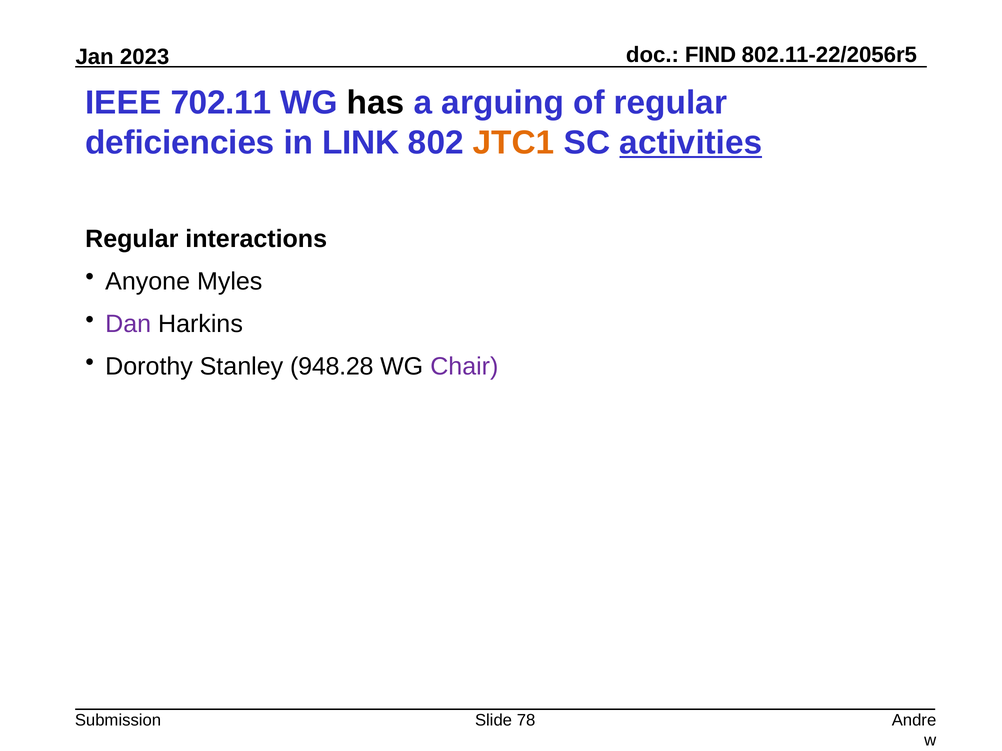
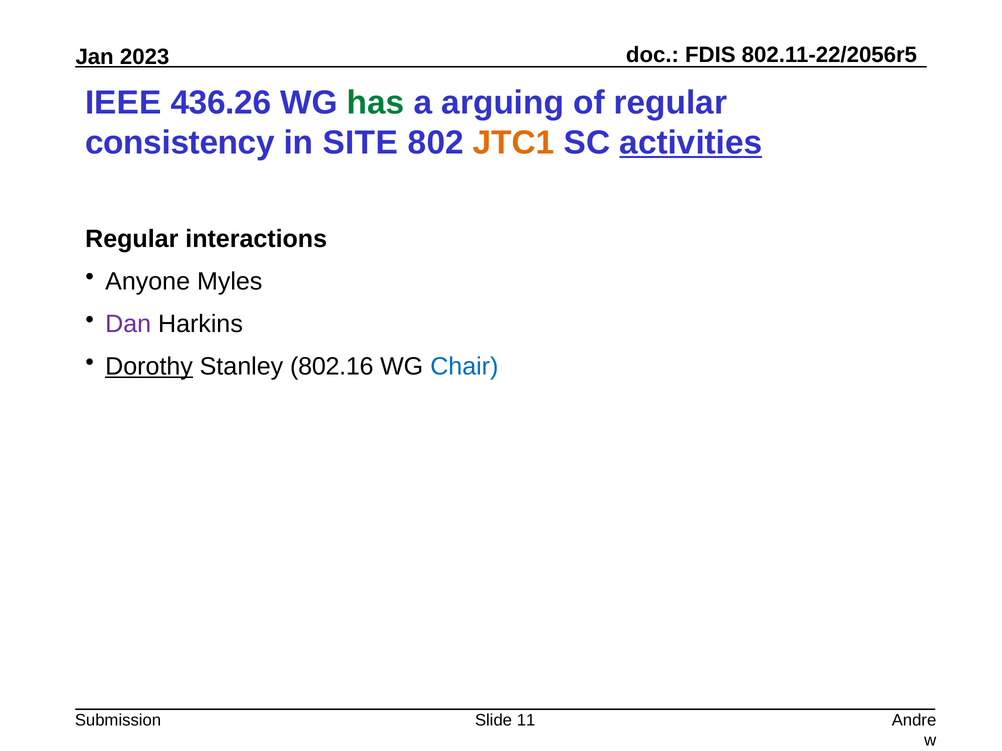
FIND: FIND -> FDIS
702.11: 702.11 -> 436.26
has colour: black -> green
deficiencies: deficiencies -> consistency
LINK: LINK -> SITE
Dorothy underline: none -> present
948.28: 948.28 -> 802.16
Chair colour: purple -> blue
78: 78 -> 11
